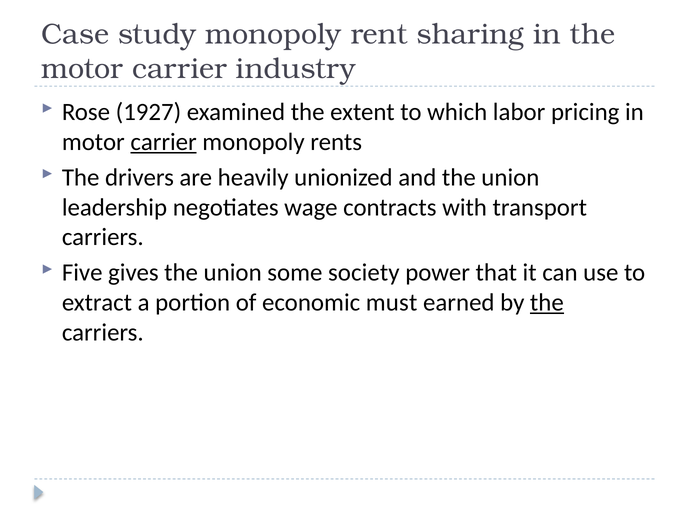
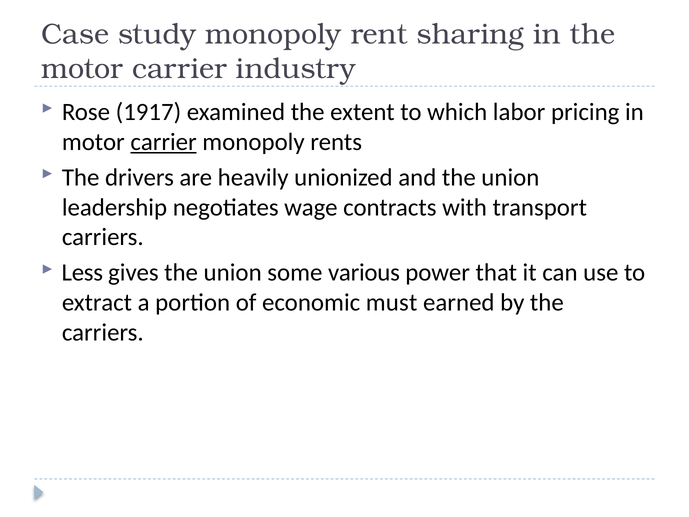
1927: 1927 -> 1917
Five: Five -> Less
society: society -> various
the at (547, 302) underline: present -> none
